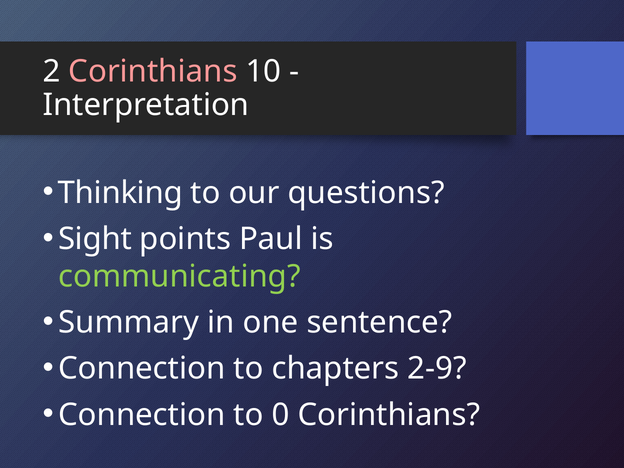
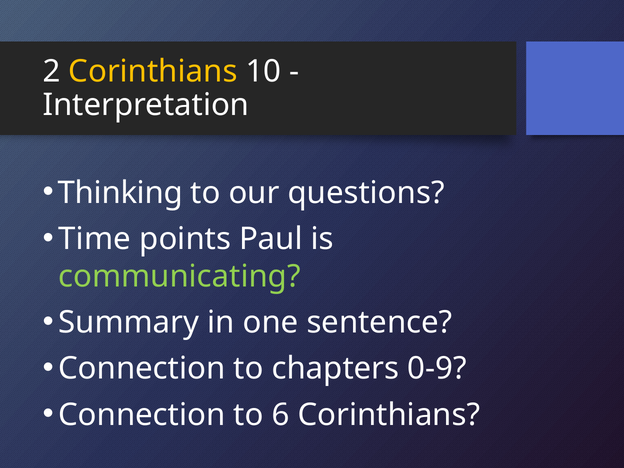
Corinthians at (153, 71) colour: pink -> yellow
Sight: Sight -> Time
2-9: 2-9 -> 0-9
0: 0 -> 6
